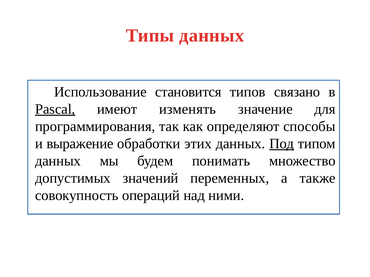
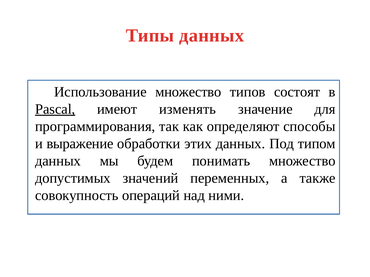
Использование становится: становится -> множество
связано: связано -> состоят
Под underline: present -> none
